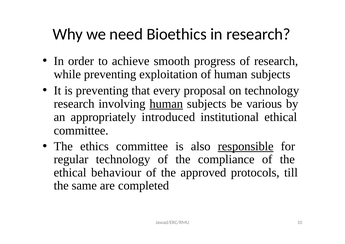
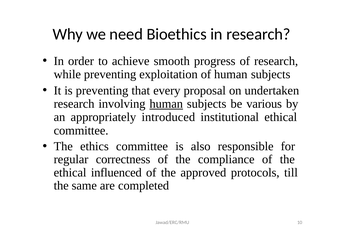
on technology: technology -> undertaken
responsible underline: present -> none
regular technology: technology -> correctness
behaviour: behaviour -> influenced
